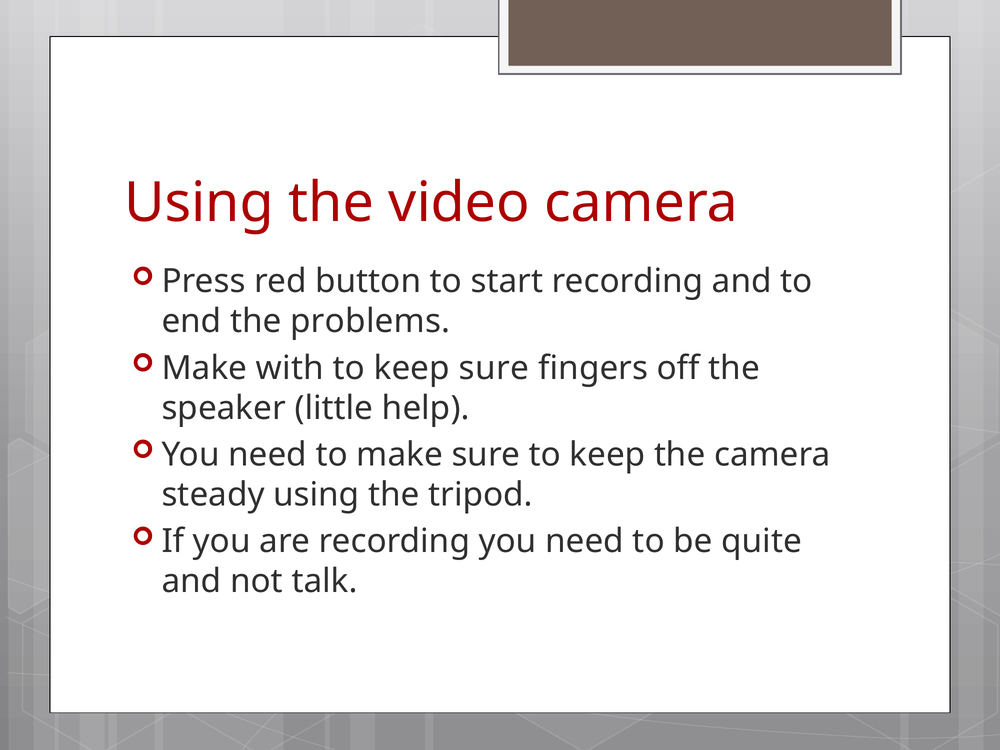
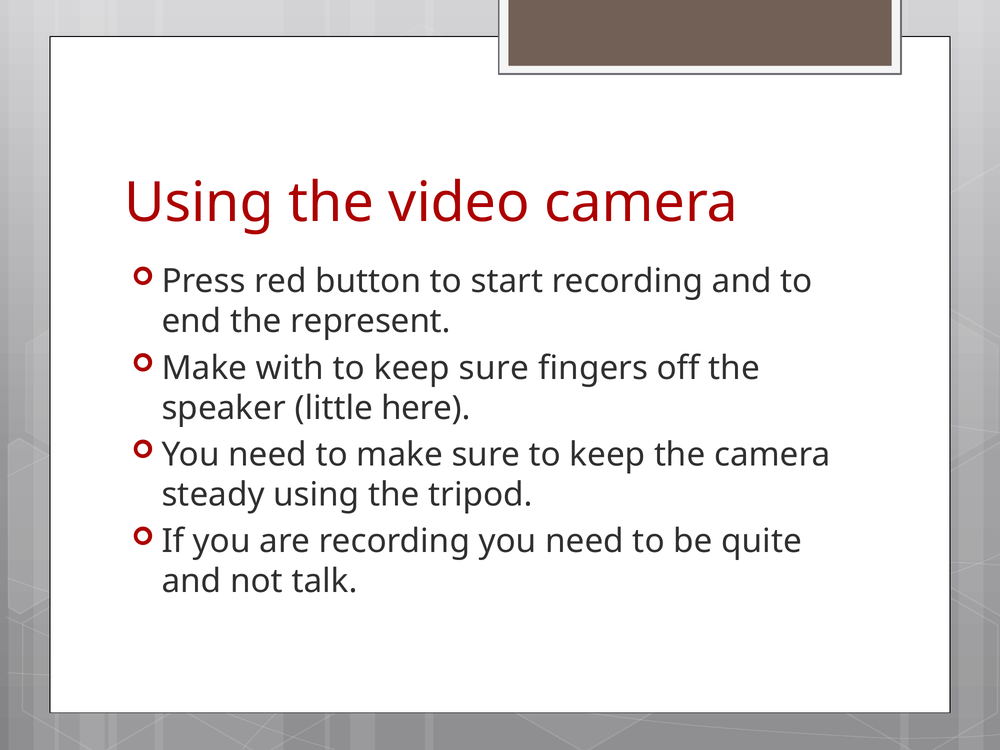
problems: problems -> represent
help: help -> here
